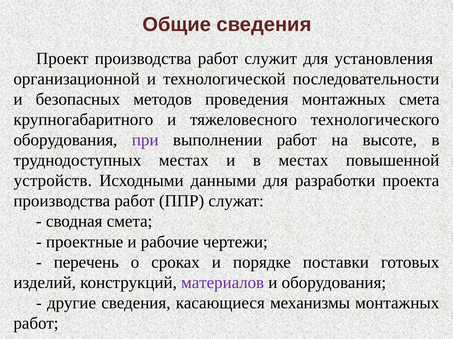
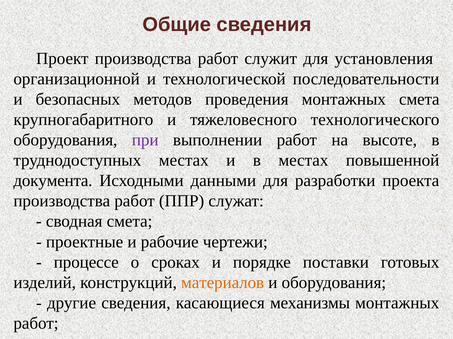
устройств: устройств -> документа
перечень: перечень -> процессе
материалов colour: purple -> orange
